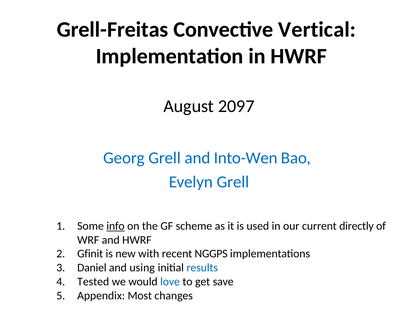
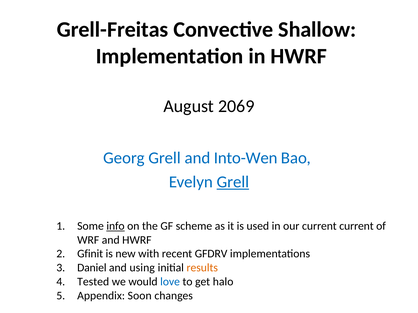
Vertical: Vertical -> Shallow
2097: 2097 -> 2069
Grell at (233, 182) underline: none -> present
current directly: directly -> current
NGGPS: NGGPS -> GFDRV
results colour: blue -> orange
save: save -> halo
Most: Most -> Soon
